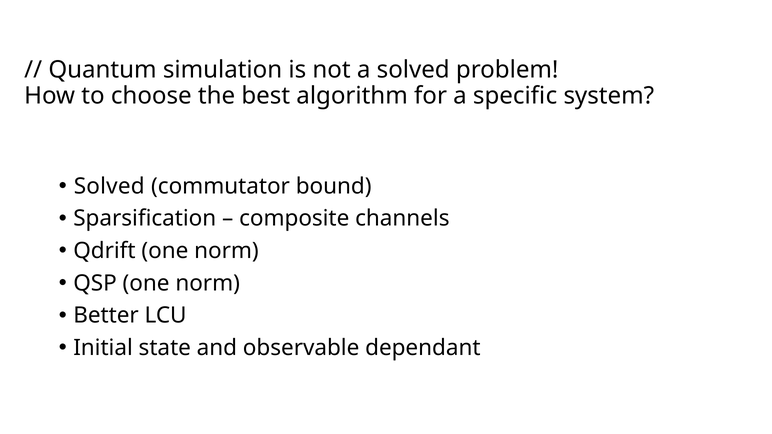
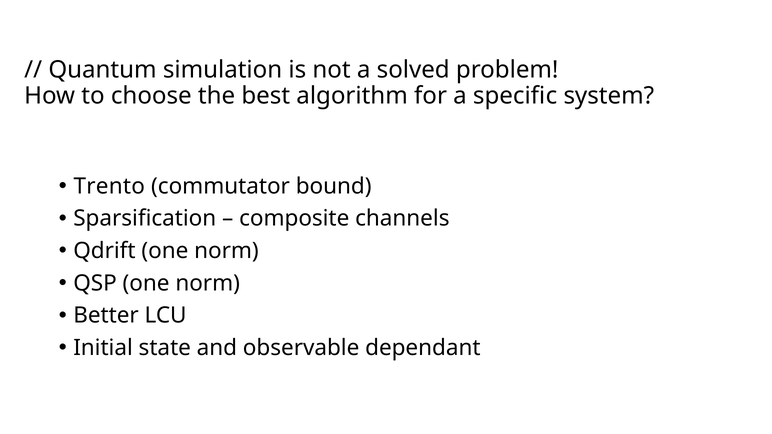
Solved at (109, 186): Solved -> Trento
